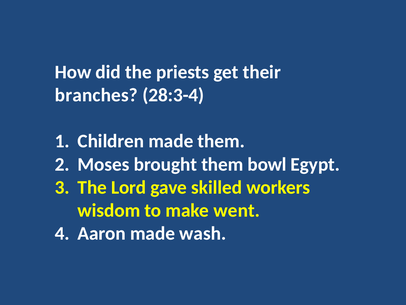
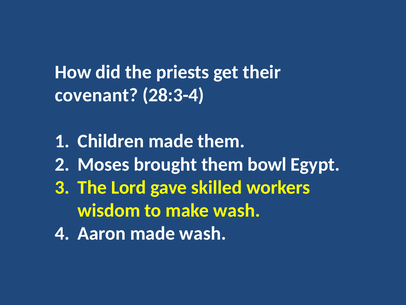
branches: branches -> covenant
make went: went -> wash
